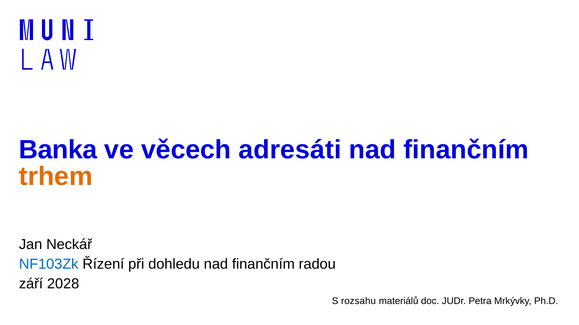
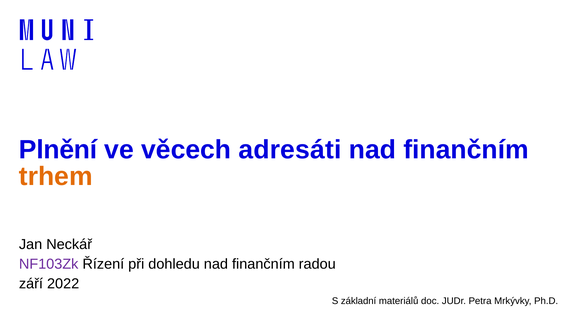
Banka: Banka -> Plnění
NF103Zk colour: blue -> purple
2028: 2028 -> 2022
rozsahu: rozsahu -> základní
